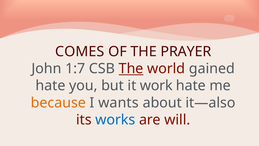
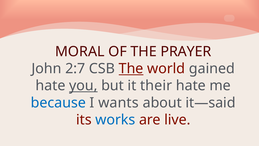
COMES: COMES -> MORAL
1:7: 1:7 -> 2:7
you underline: none -> present
work: work -> their
because colour: orange -> blue
it—also: it—also -> it—said
will: will -> live
